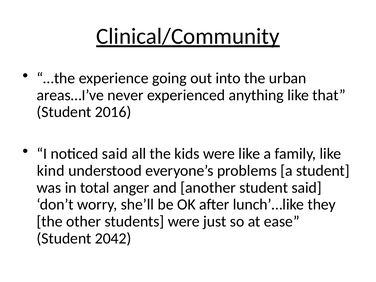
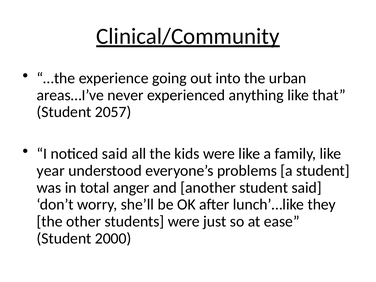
2016: 2016 -> 2057
kind: kind -> year
2042: 2042 -> 2000
